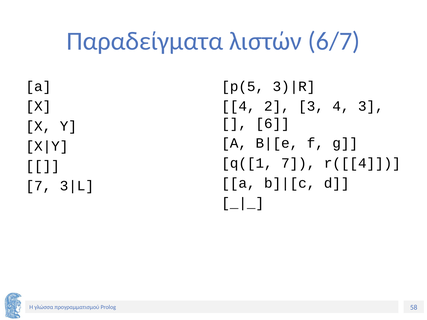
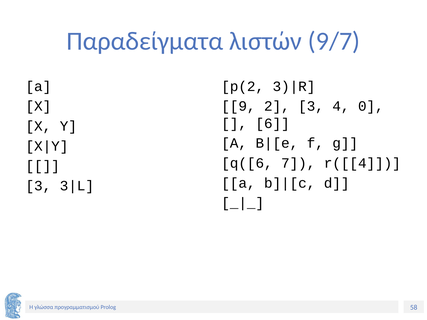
6/7: 6/7 -> 9/7
p(5: p(5 -> p(2
4 at (238, 106): 4 -> 9
4 3: 3 -> 0
q([1: q([1 -> q([6
7 at (38, 186): 7 -> 3
